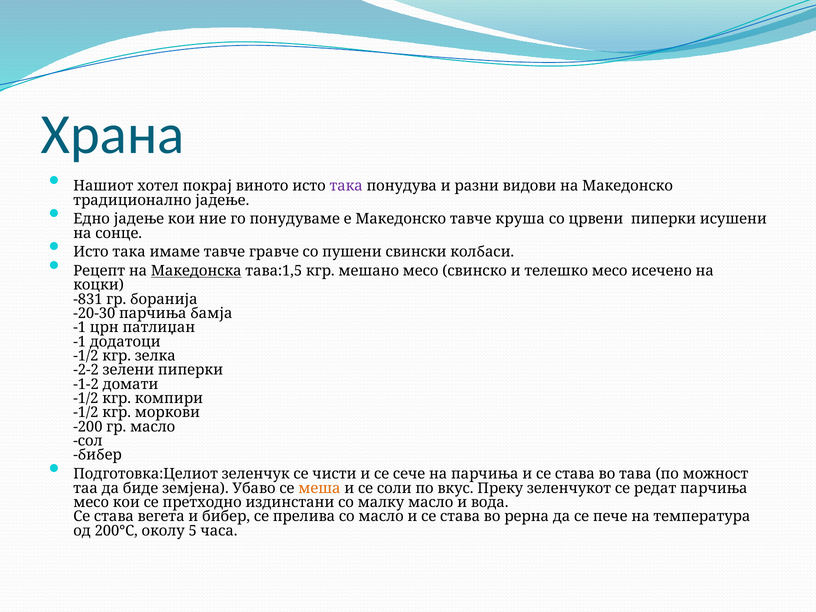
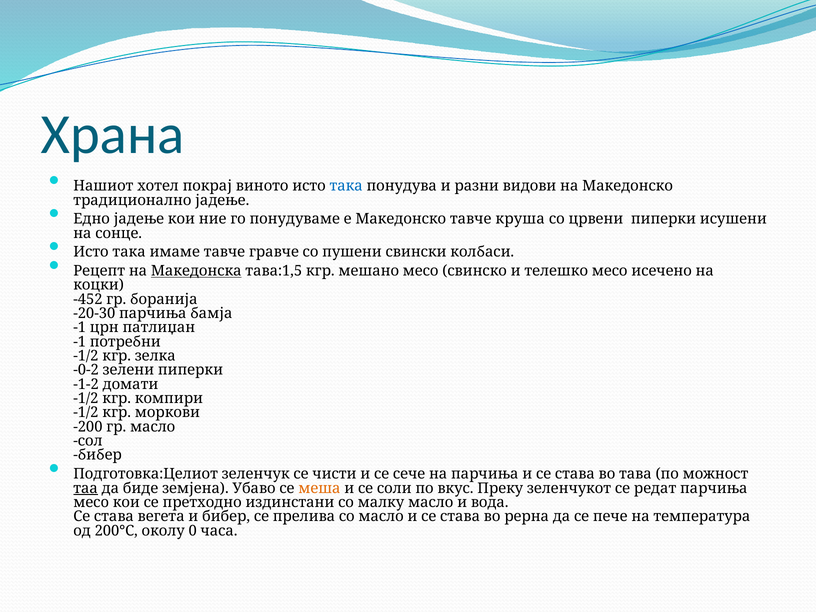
така at (346, 186) colour: purple -> blue
-831: -831 -> -452
додатоци: додатоци -> потребни
-2-2: -2-2 -> -0-2
таа underline: none -> present
5: 5 -> 0
